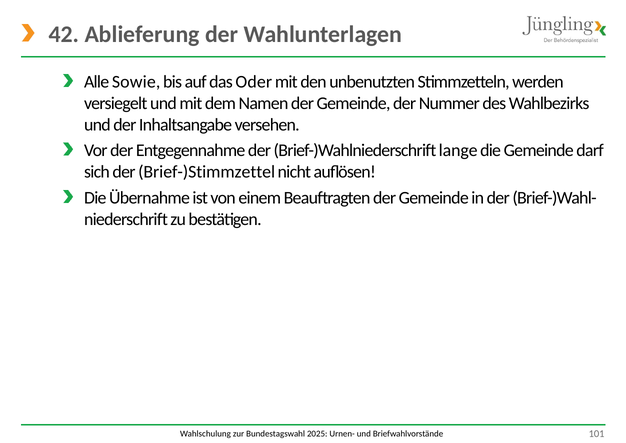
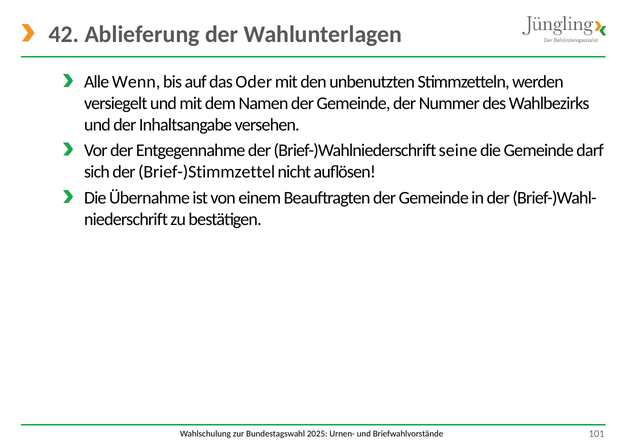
Sowie: Sowie -> Wenn
lange: lange -> seine
